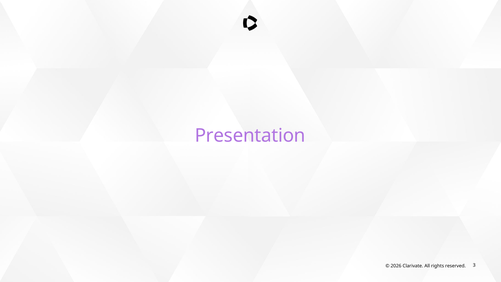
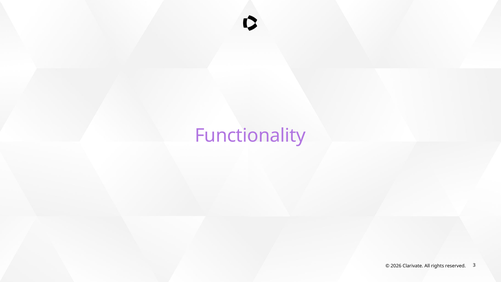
Presentation: Presentation -> Functionality
